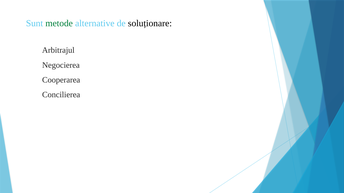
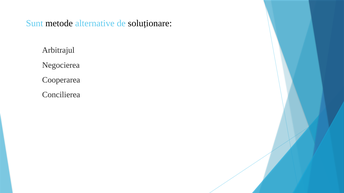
metode colour: green -> black
